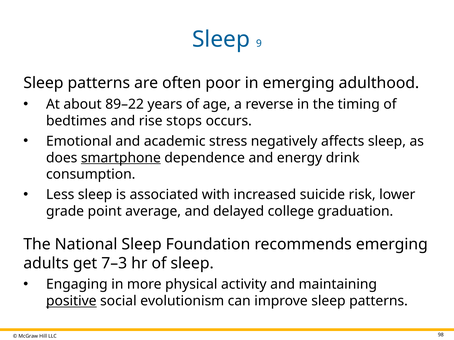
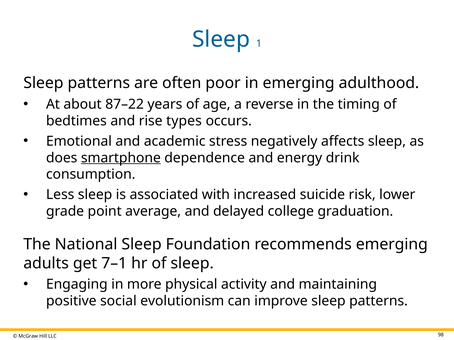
9: 9 -> 1
89–22: 89–22 -> 87–22
stops: stops -> types
7–3: 7–3 -> 7–1
positive underline: present -> none
